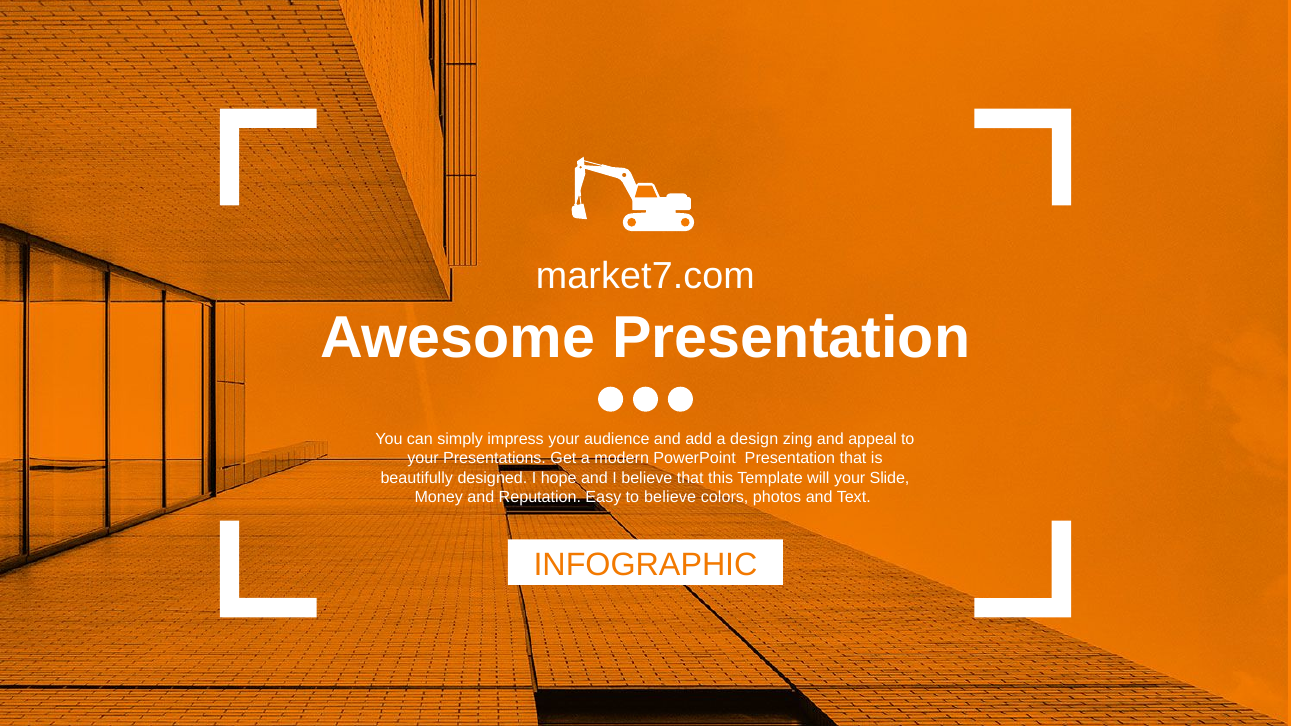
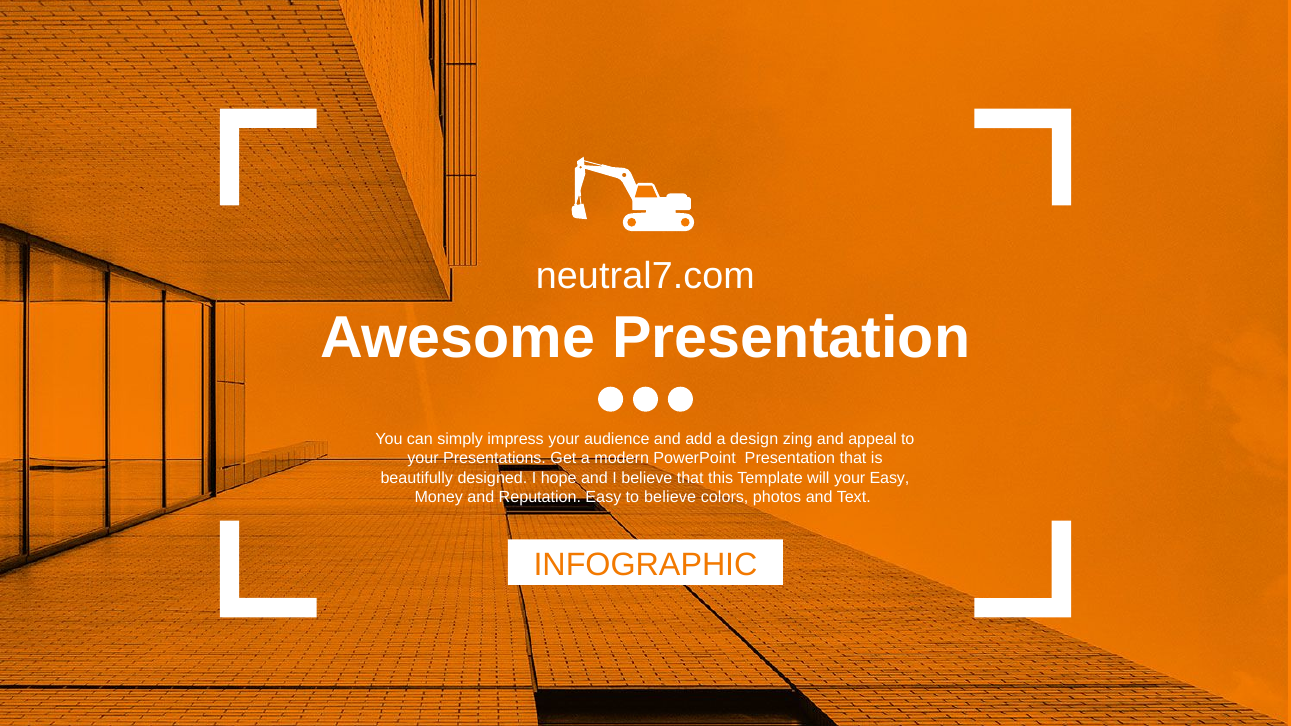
market7.com: market7.com -> neutral7.com
your Slide: Slide -> Easy
